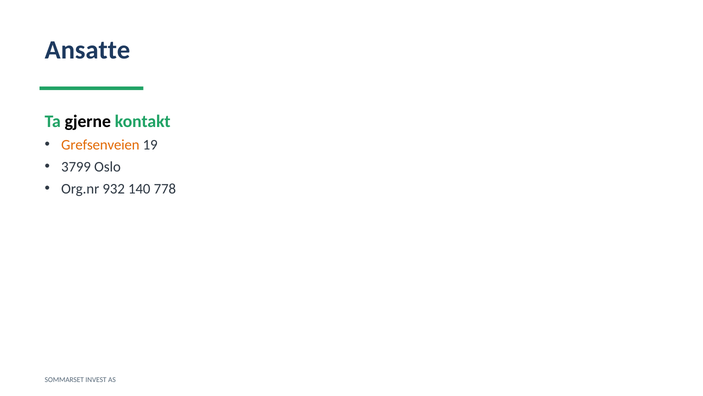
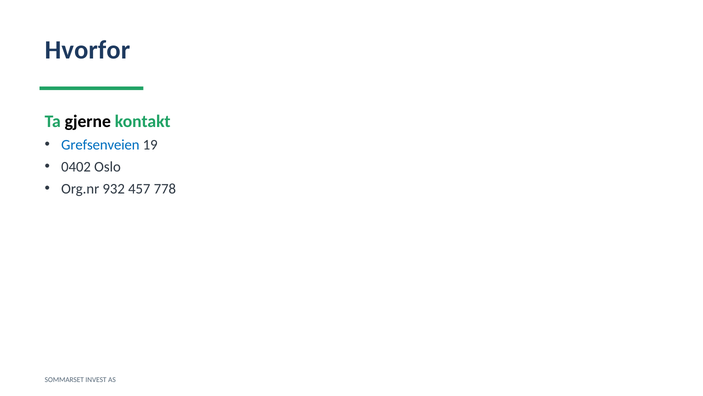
Ansatte: Ansatte -> Hvorfor
Grefsenveien colour: orange -> blue
3799: 3799 -> 0402
140: 140 -> 457
